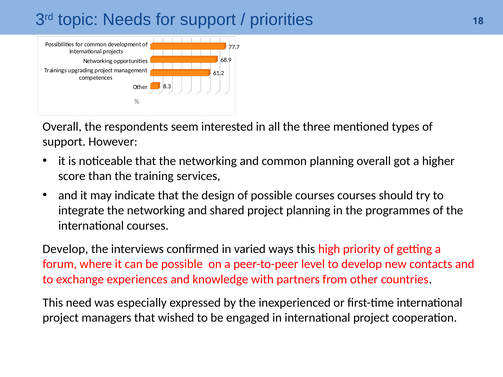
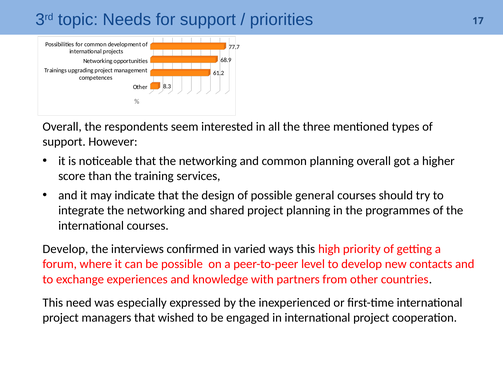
18: 18 -> 17
possible courses: courses -> general
